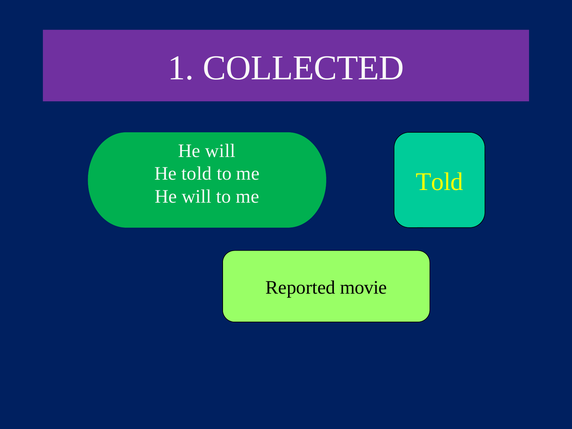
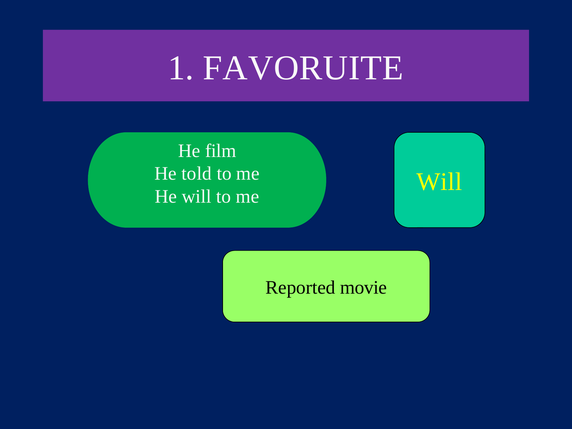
COLLECTED: COLLECTED -> FAVORUITE
will at (220, 151): will -> film
Told at (440, 182): Told -> Will
